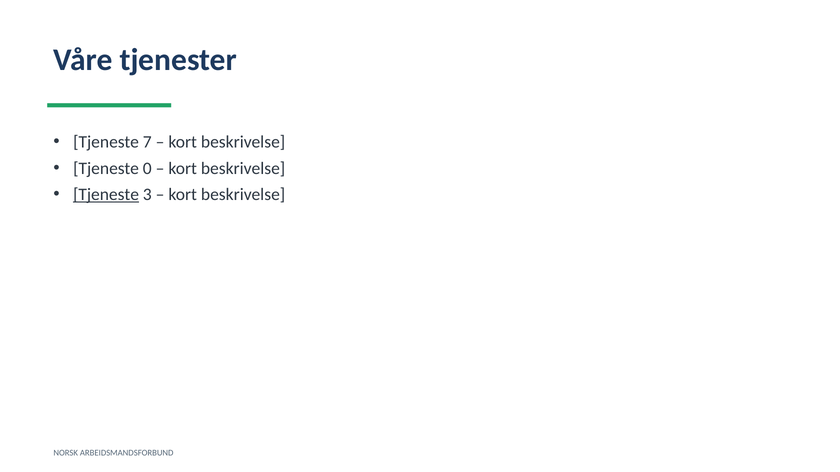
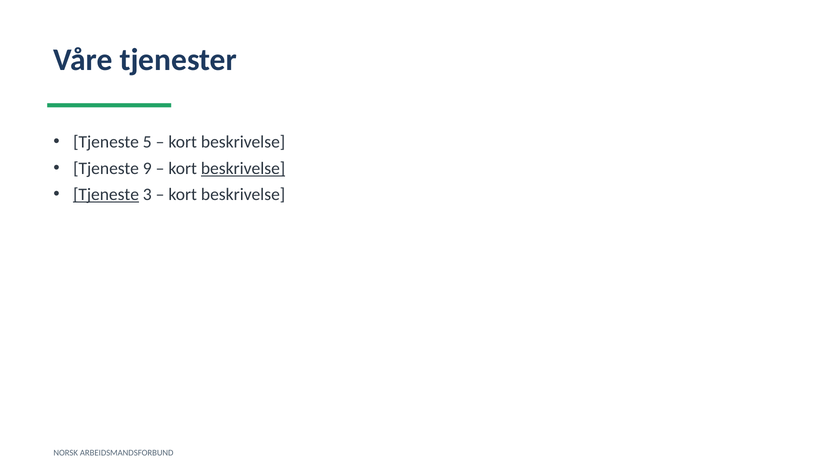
7: 7 -> 5
0: 0 -> 9
beskrivelse at (243, 169) underline: none -> present
